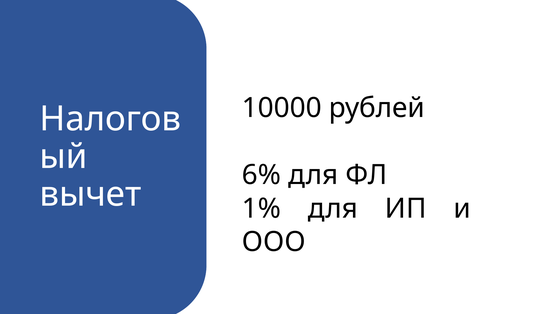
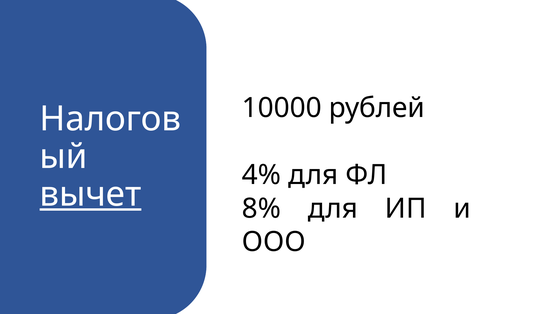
6%: 6% -> 4%
вычет underline: none -> present
1%: 1% -> 8%
